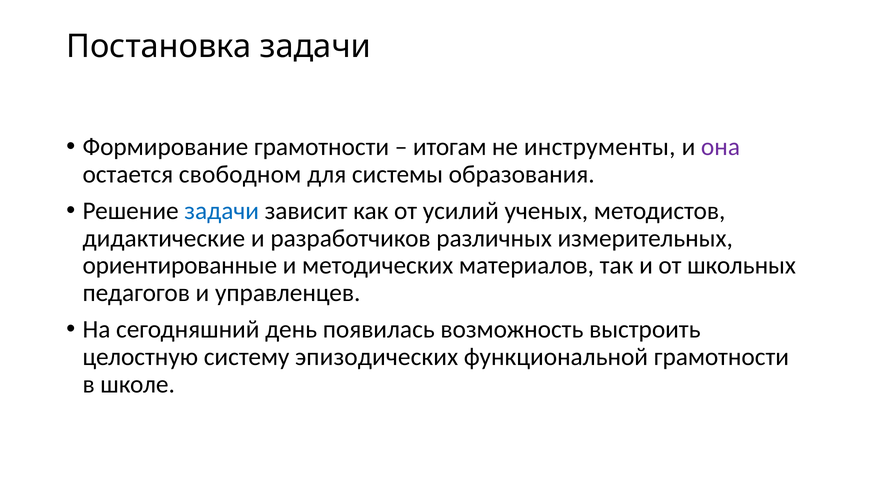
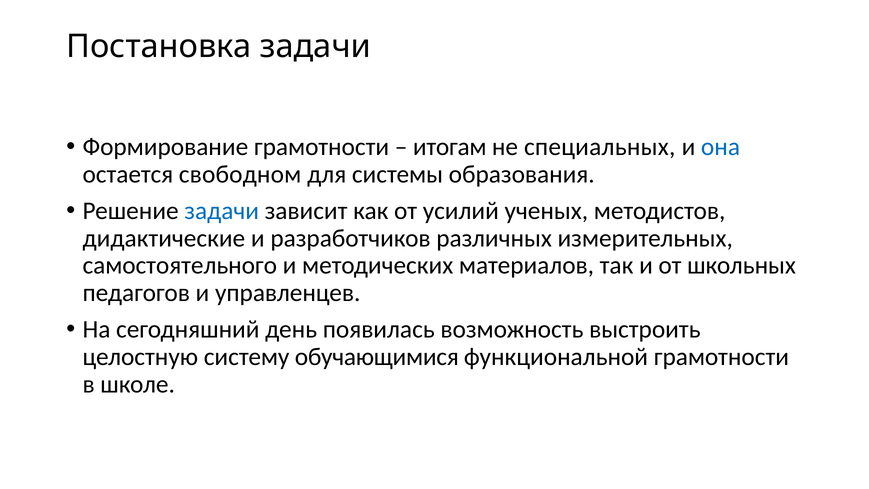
инструменты: инструменты -> специальных
она colour: purple -> blue
ориентированные: ориентированные -> самостоятельного
эпизодических: эпизодических -> обучающимися
